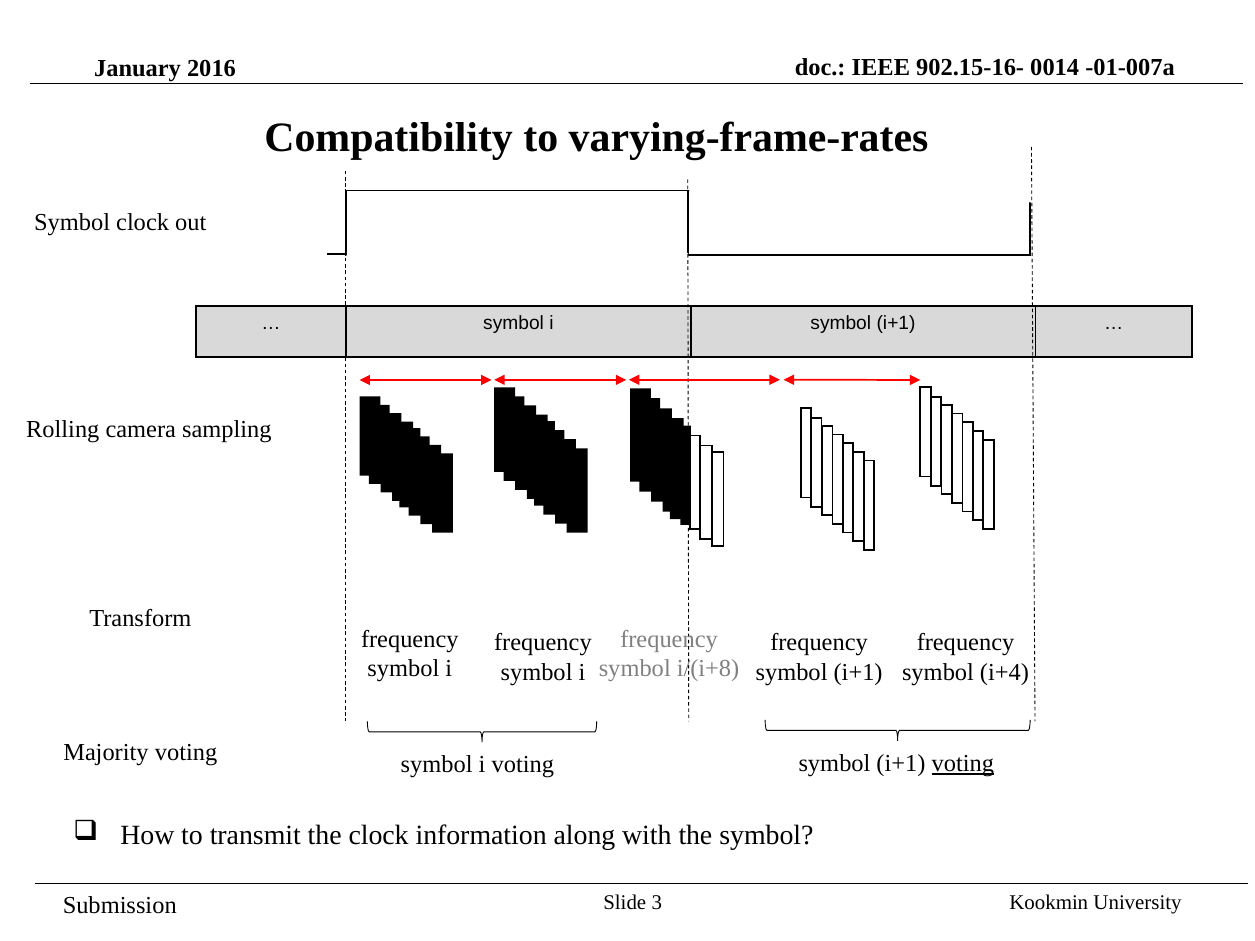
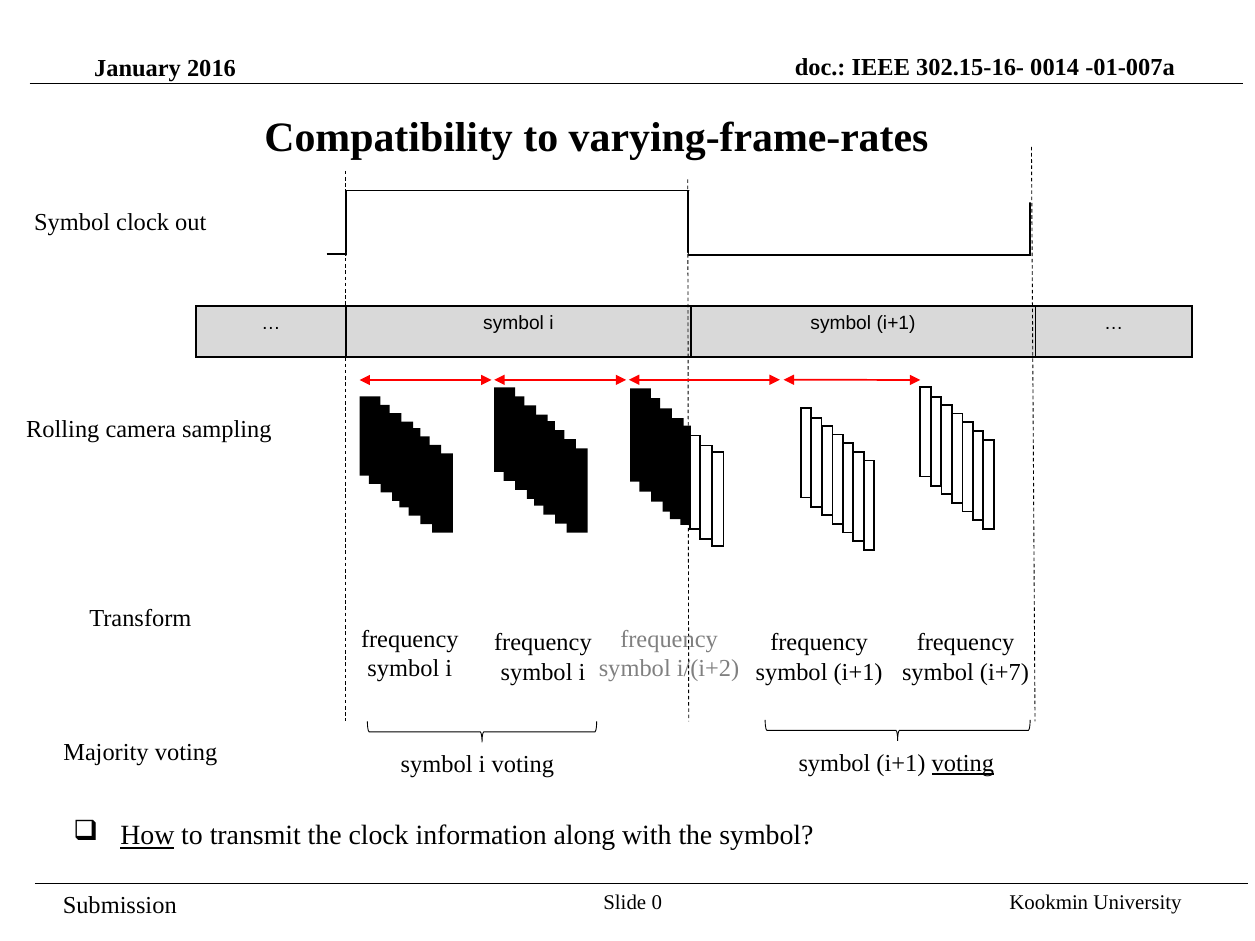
902.15-16-: 902.15-16- -> 302.15-16-
i/(i+8: i/(i+8 -> i/(i+2
i+4: i+4 -> i+7
How underline: none -> present
3: 3 -> 0
